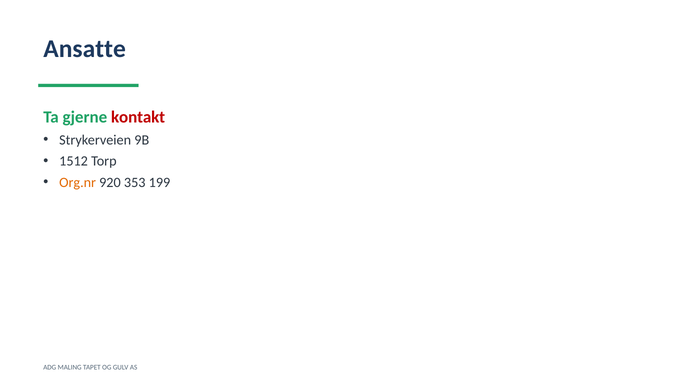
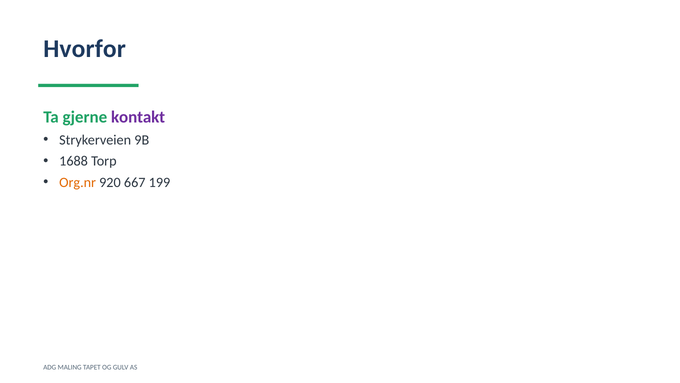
Ansatte: Ansatte -> Hvorfor
kontakt colour: red -> purple
1512: 1512 -> 1688
353: 353 -> 667
